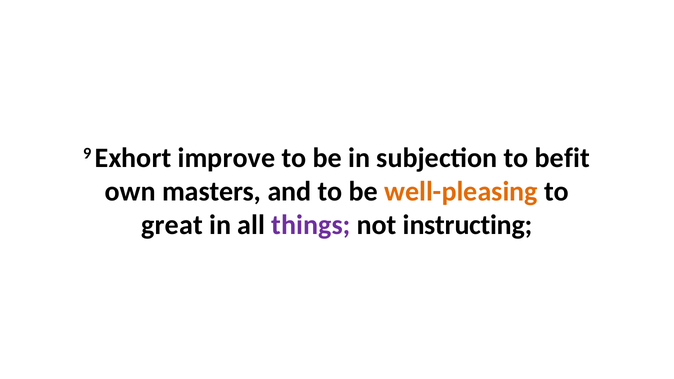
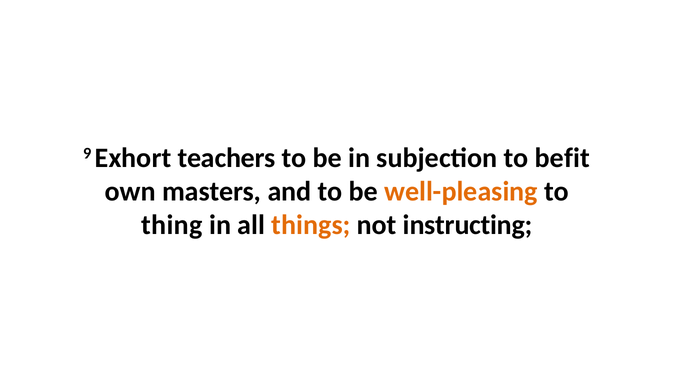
improve: improve -> teachers
great: great -> thing
things colour: purple -> orange
